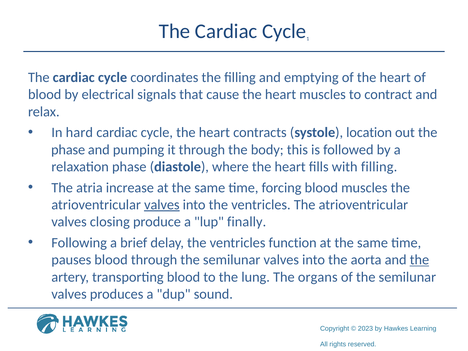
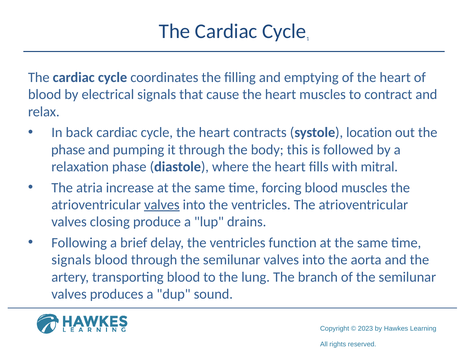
hard: hard -> back
with filling: filling -> mitral
finally: finally -> drains
pauses at (71, 260): pauses -> signals
the at (419, 260) underline: present -> none
organs: organs -> branch
